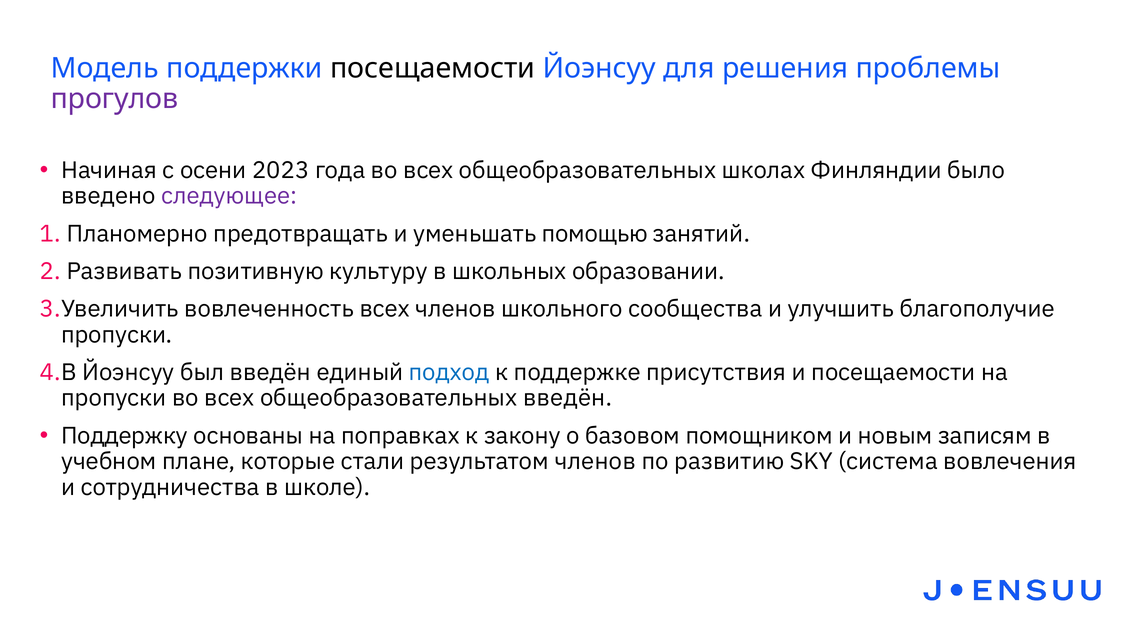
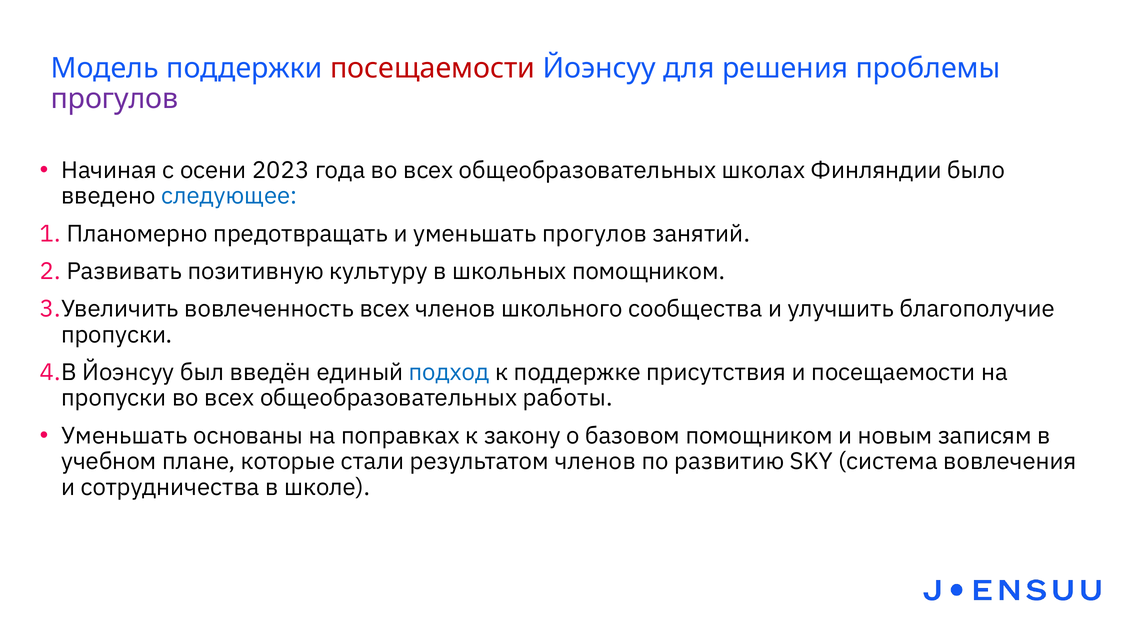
посещаемости at (433, 68) colour: black -> red
следующее colour: purple -> blue
уменьшать помощью: помощью -> прогулов
школьных образовании: образовании -> помощником
общеобразовательных введён: введён -> работы
Поддержку at (124, 436): Поддержку -> Уменьшать
